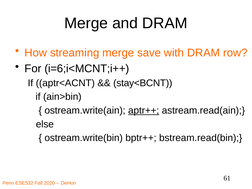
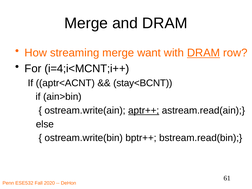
save: save -> want
DRAM at (204, 53) underline: none -> present
i=6;i<MCNT;i++: i=6;i<MCNT;i++ -> i=4;i<MCNT;i++
